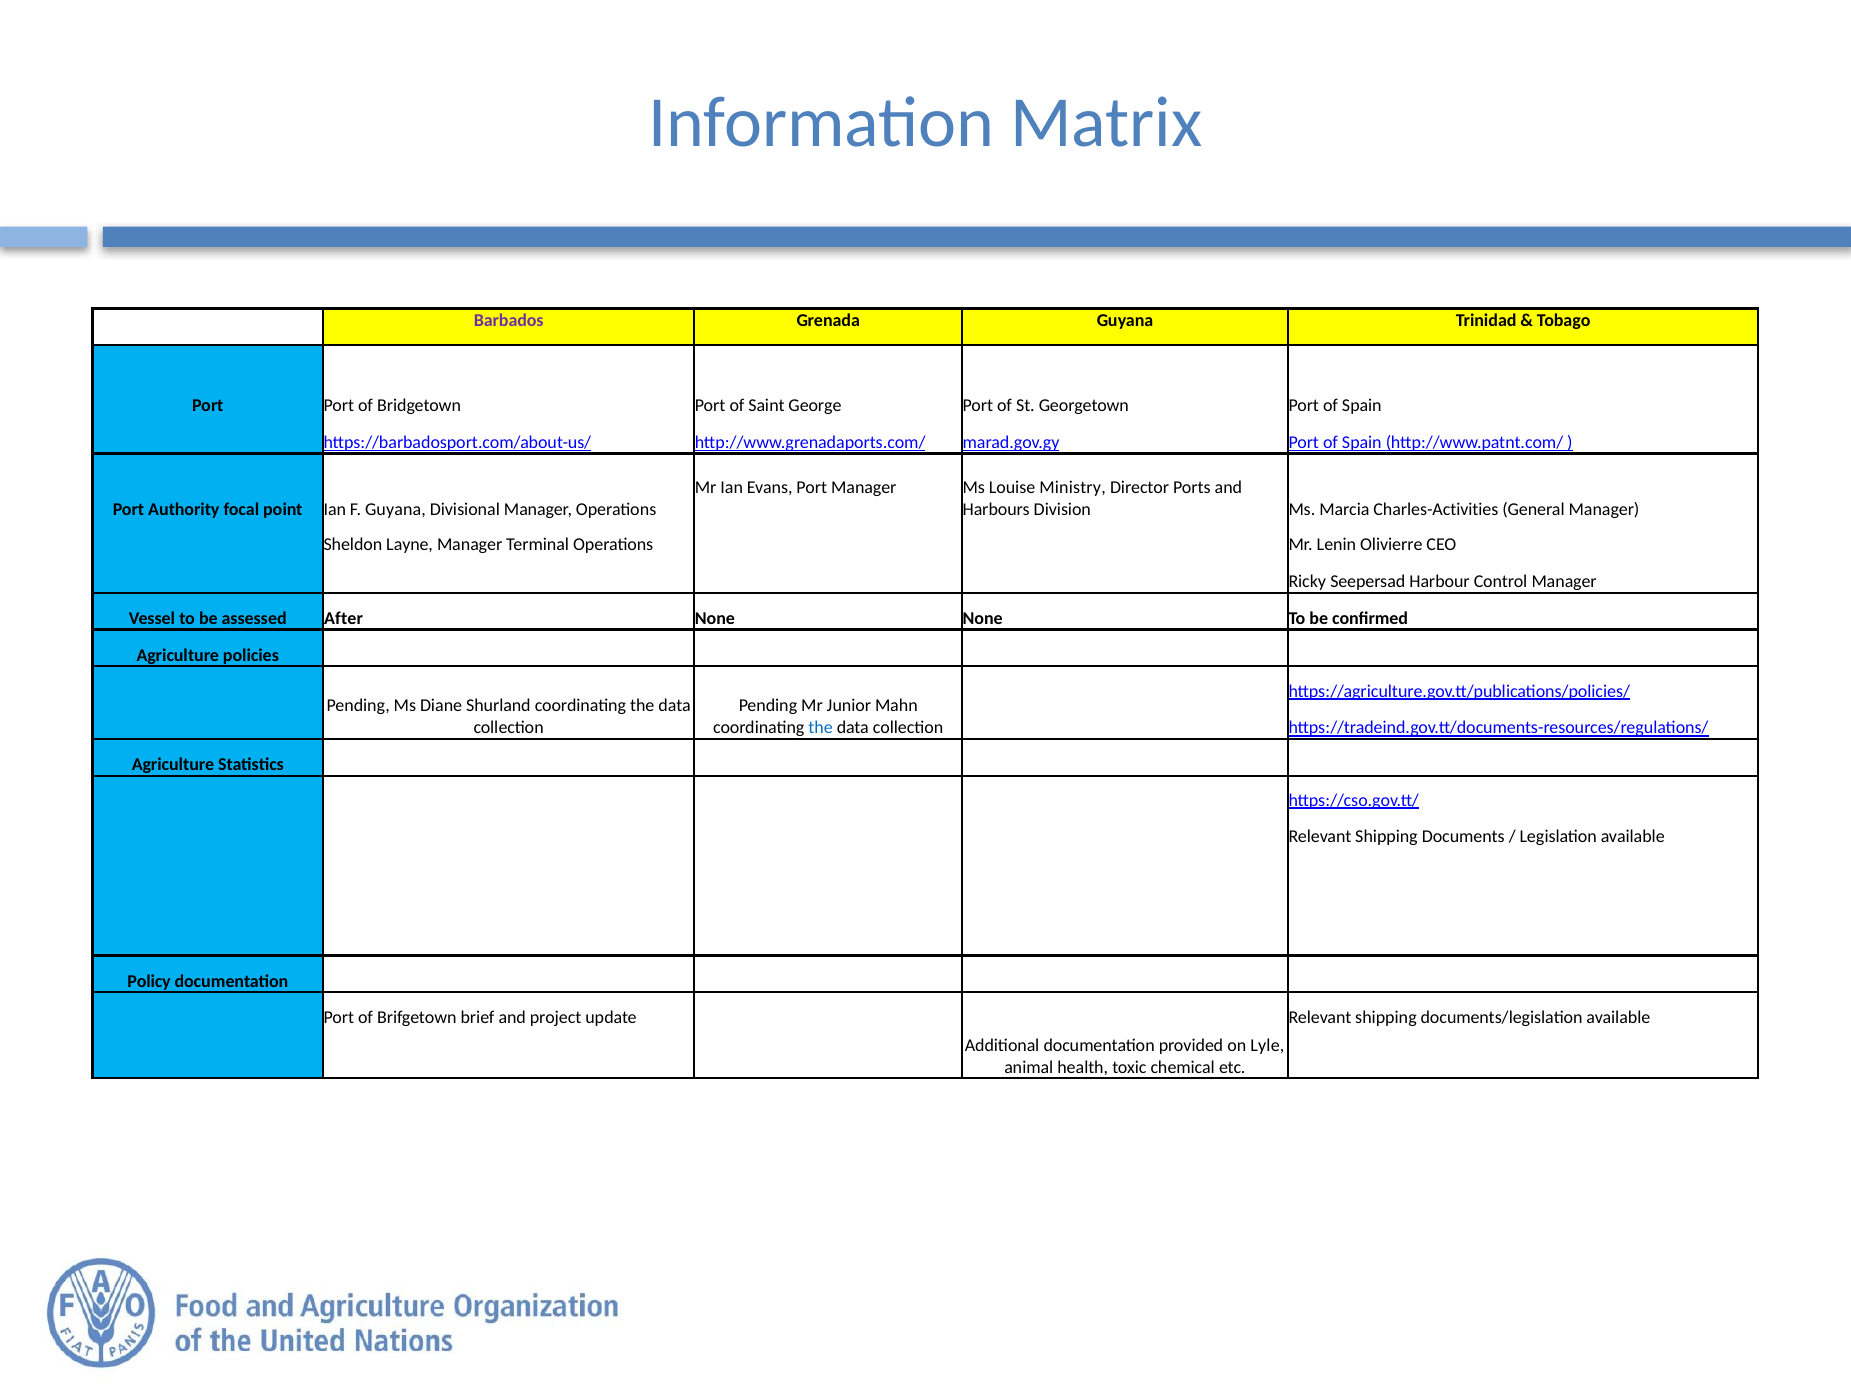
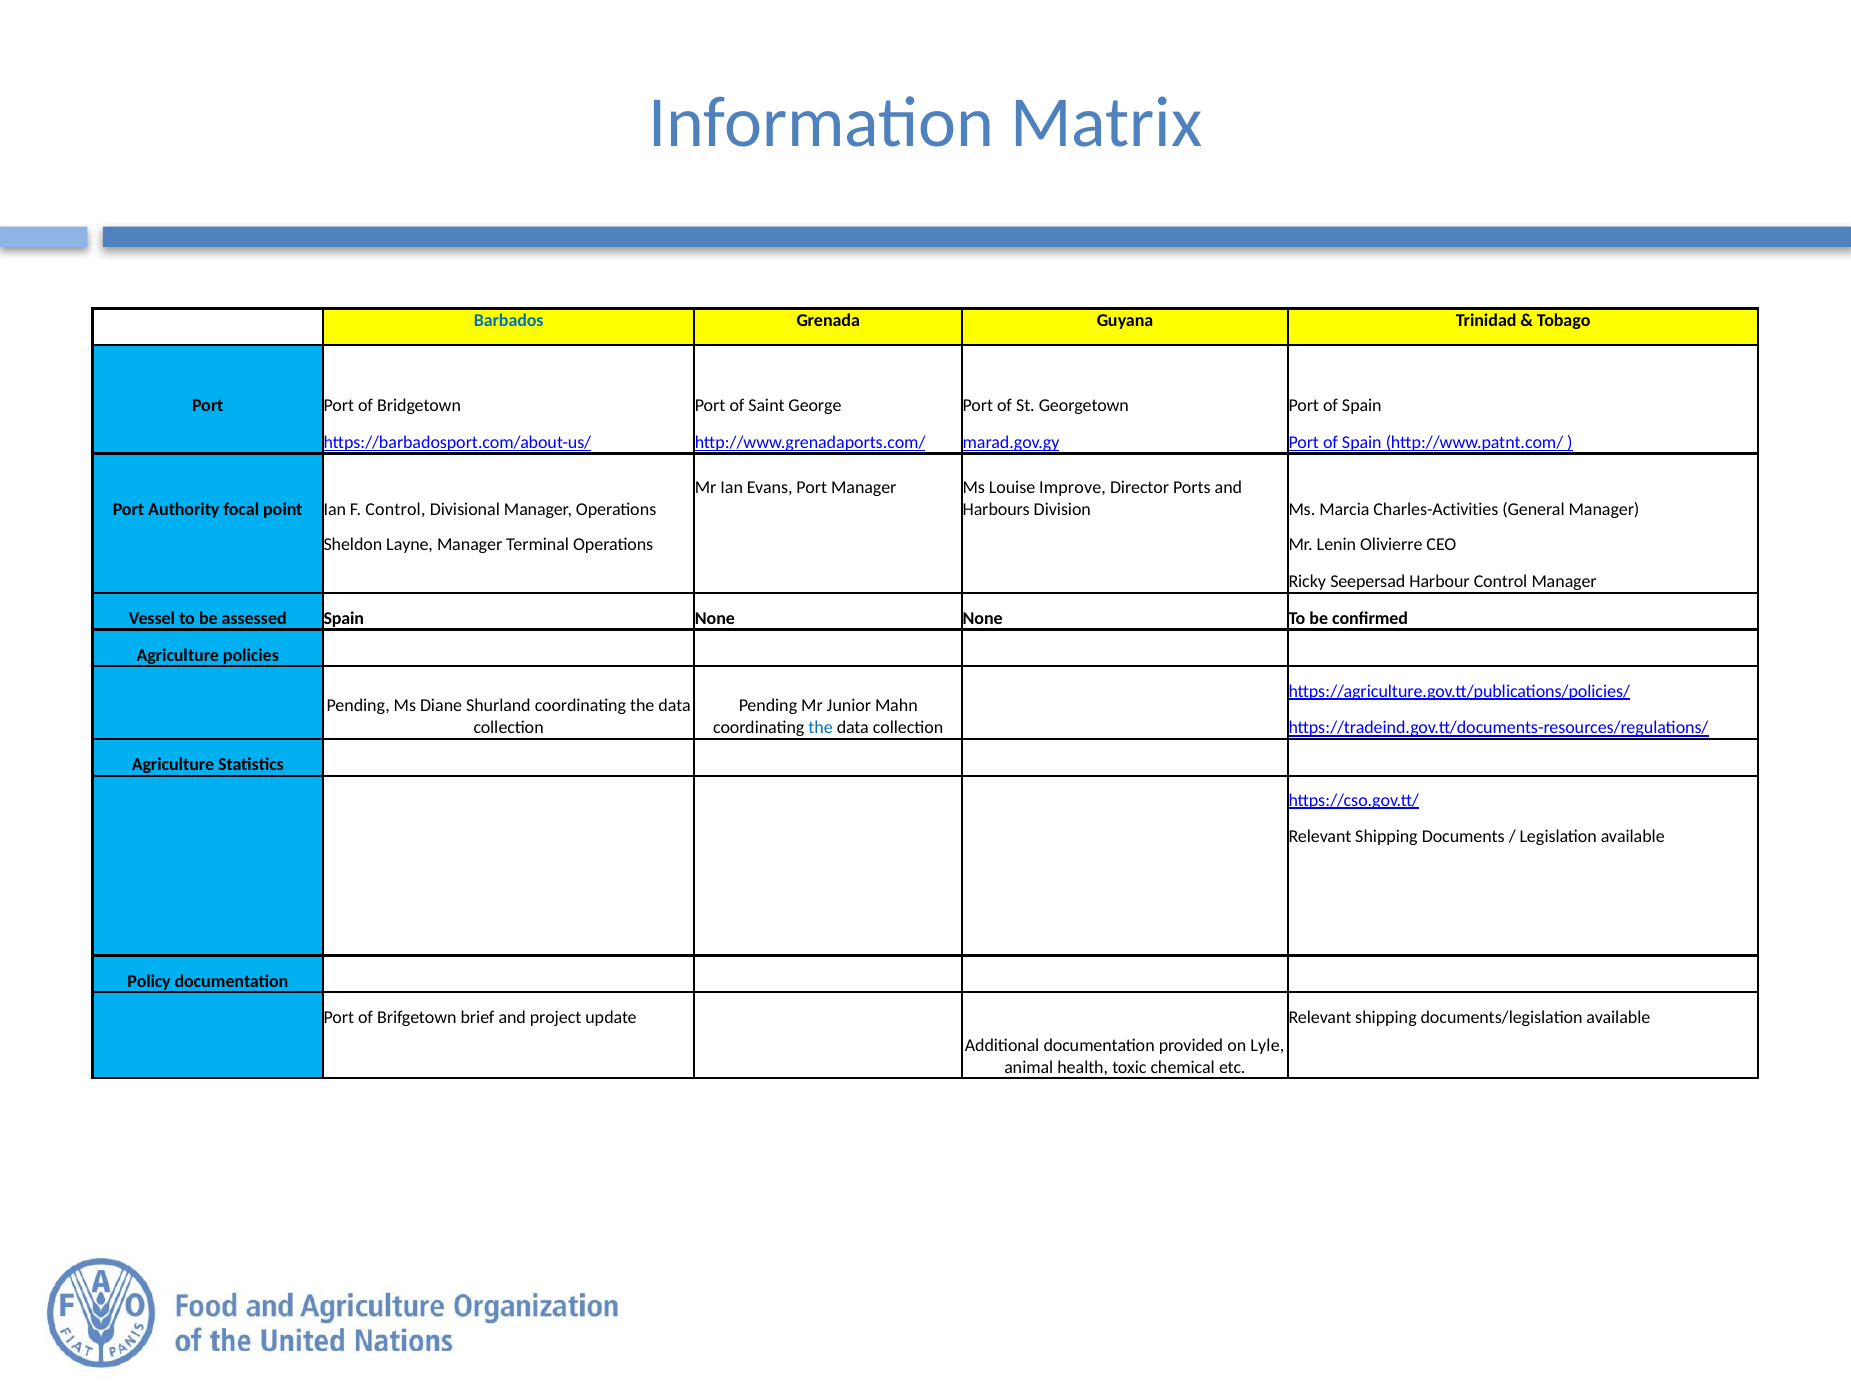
Barbados colour: purple -> blue
Ministry: Ministry -> Improve
F Guyana: Guyana -> Control
assessed After: After -> Spain
